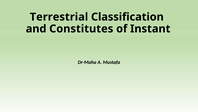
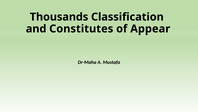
Terrestrial: Terrestrial -> Thousands
Instant: Instant -> Appear
